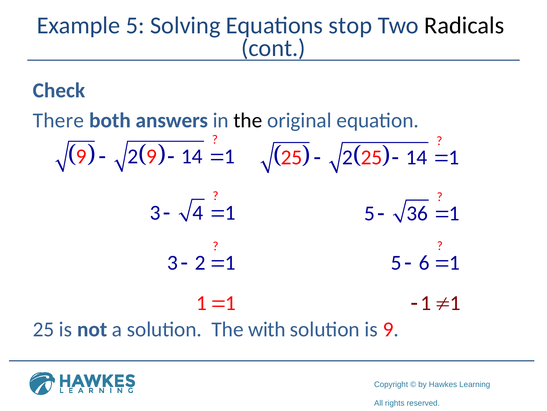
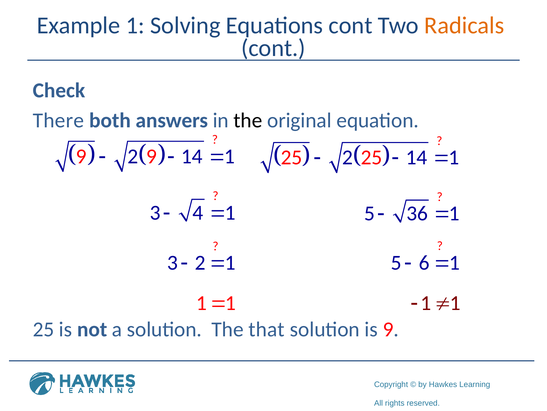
Example 5: 5 -> 1
Equations stop: stop -> cont
Radicals colour: black -> orange
with: with -> that
